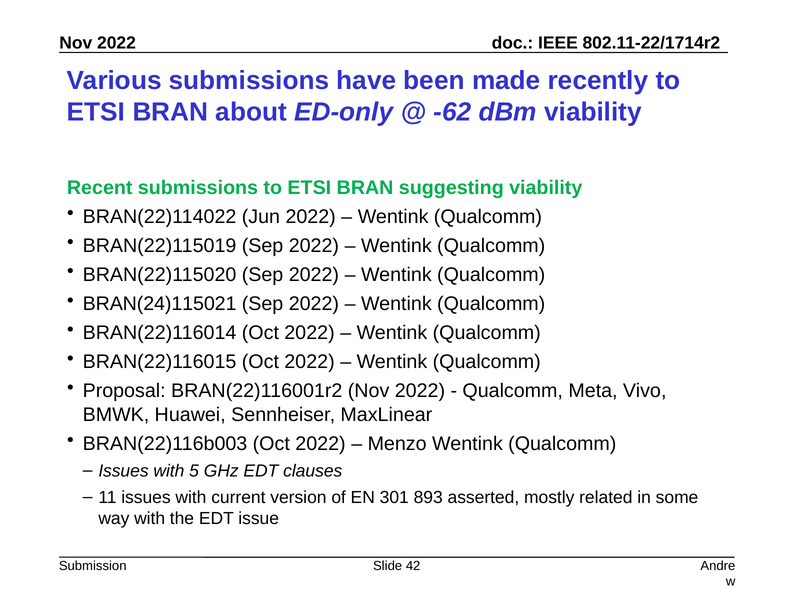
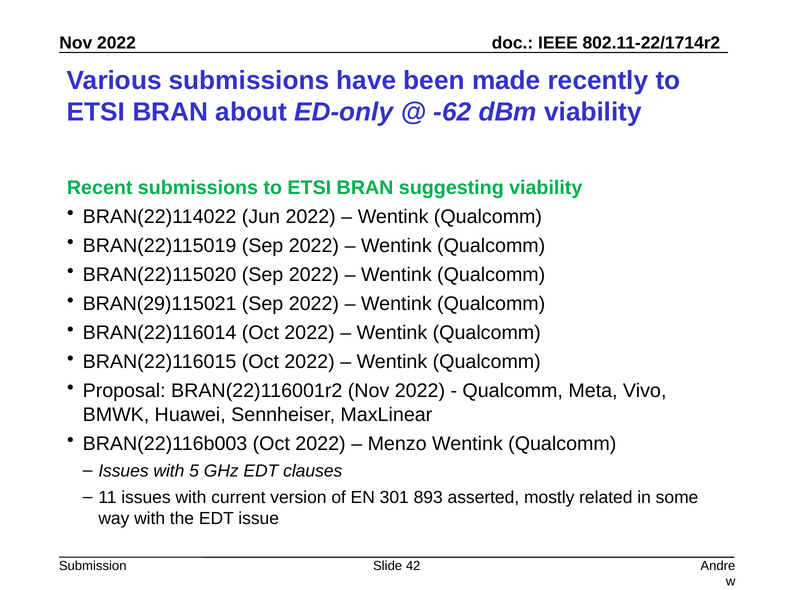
BRAN(24)115021: BRAN(24)115021 -> BRAN(29)115021
